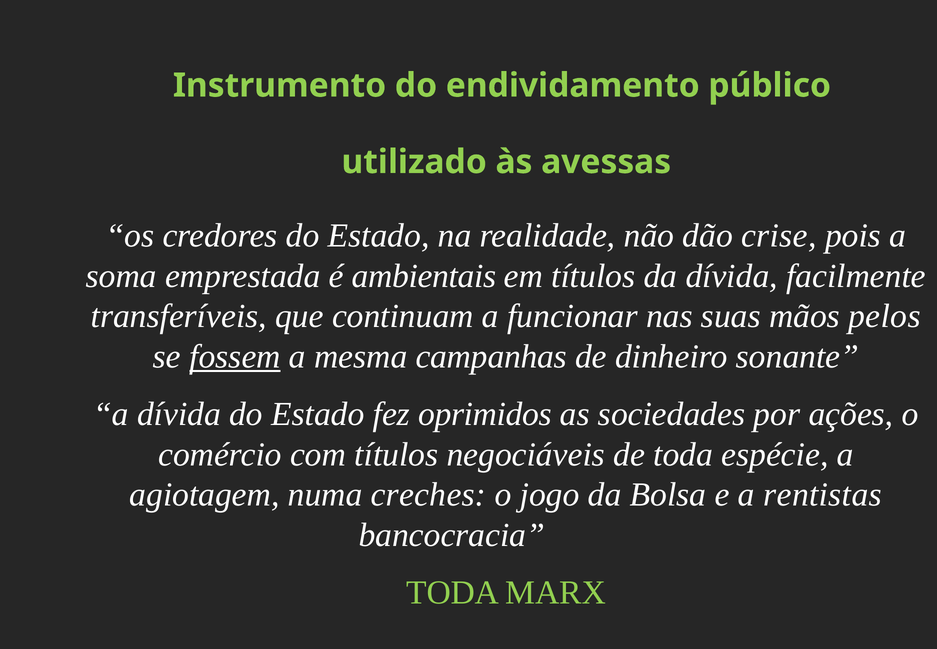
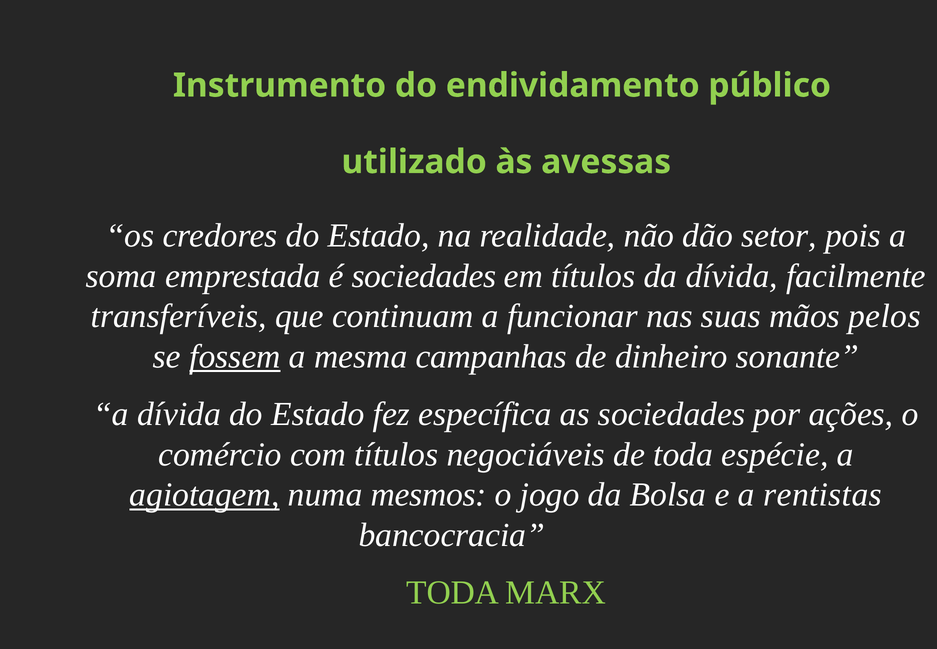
crise: crise -> setor
é ambientais: ambientais -> sociedades
oprimidos: oprimidos -> específica
agiotagem underline: none -> present
creches: creches -> mesmos
